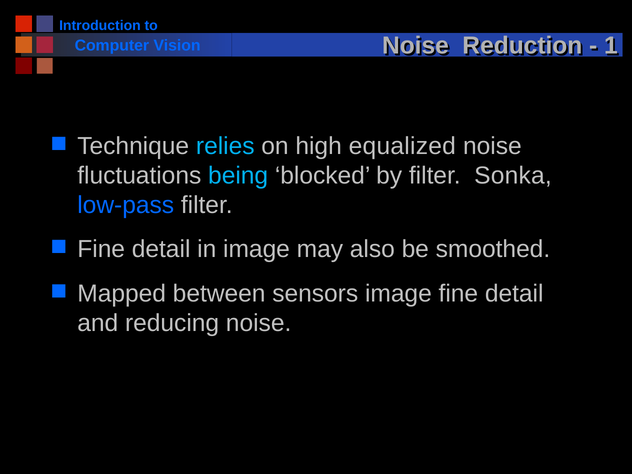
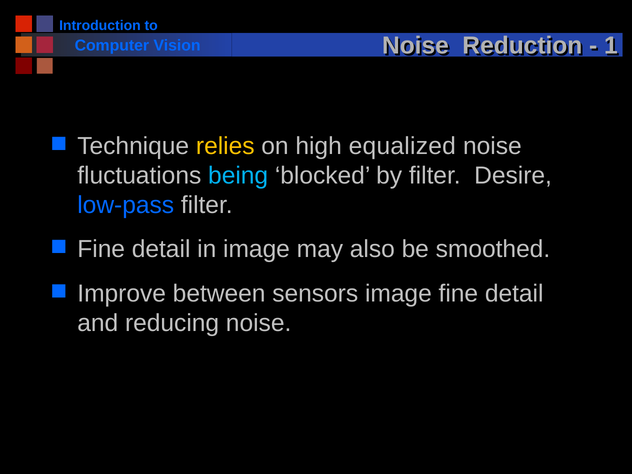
relies colour: light blue -> yellow
Sonka: Sonka -> Desire
Mapped: Mapped -> Improve
